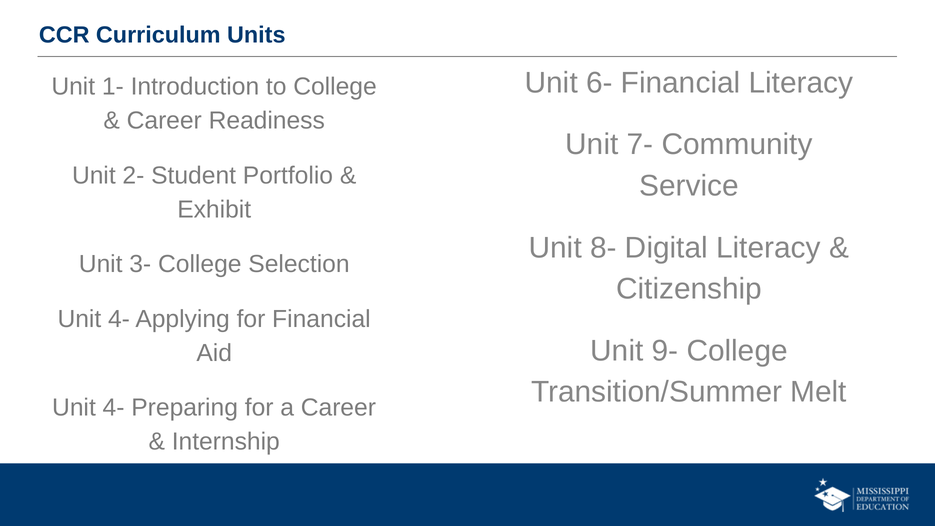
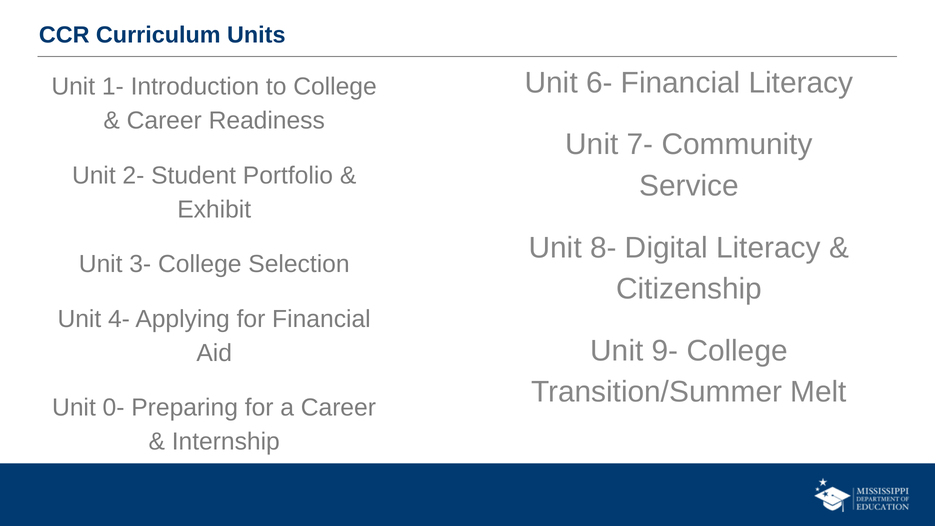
4- at (114, 408): 4- -> 0-
